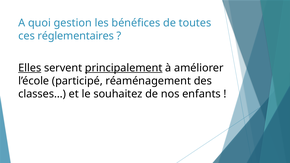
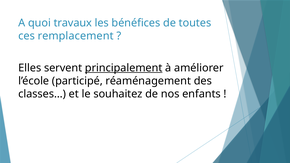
gestion: gestion -> travaux
réglementaires: réglementaires -> remplacement
Elles underline: present -> none
